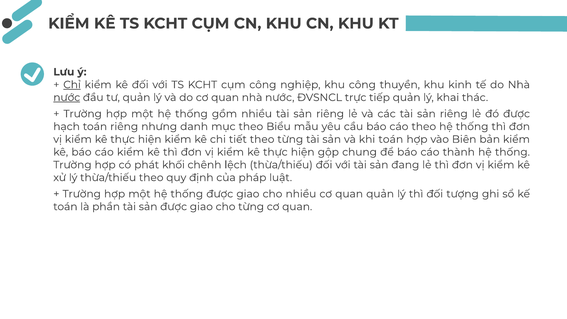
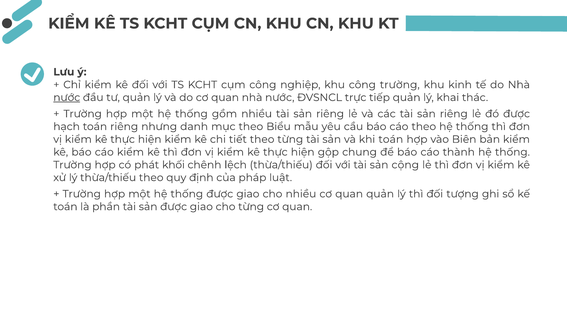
Chỉ underline: present -> none
công thuyền: thuyền -> trường
đang: đang -> cộng
